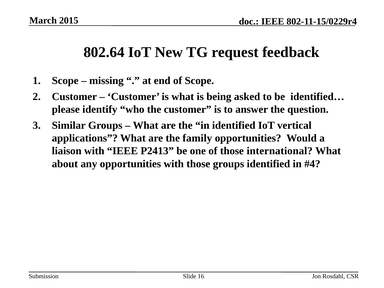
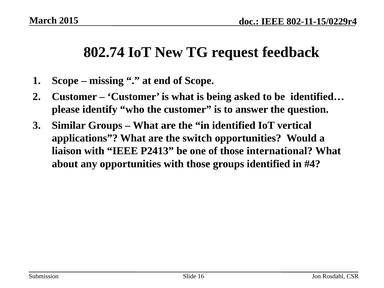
802.64: 802.64 -> 802.74
family: family -> switch
